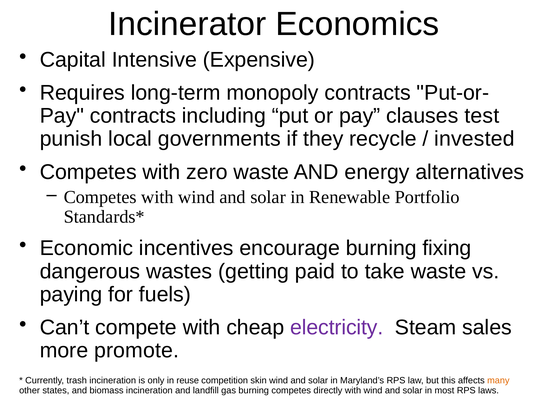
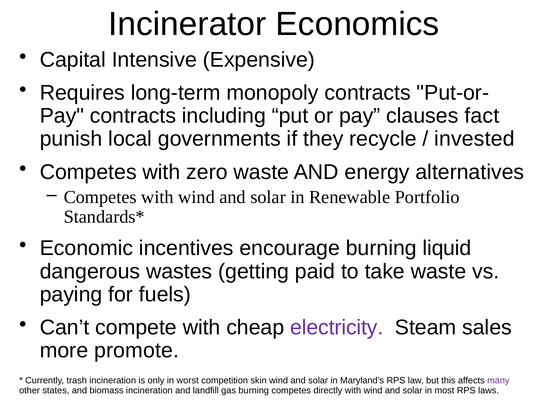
test: test -> fact
fixing: fixing -> liquid
reuse: reuse -> worst
many colour: orange -> purple
